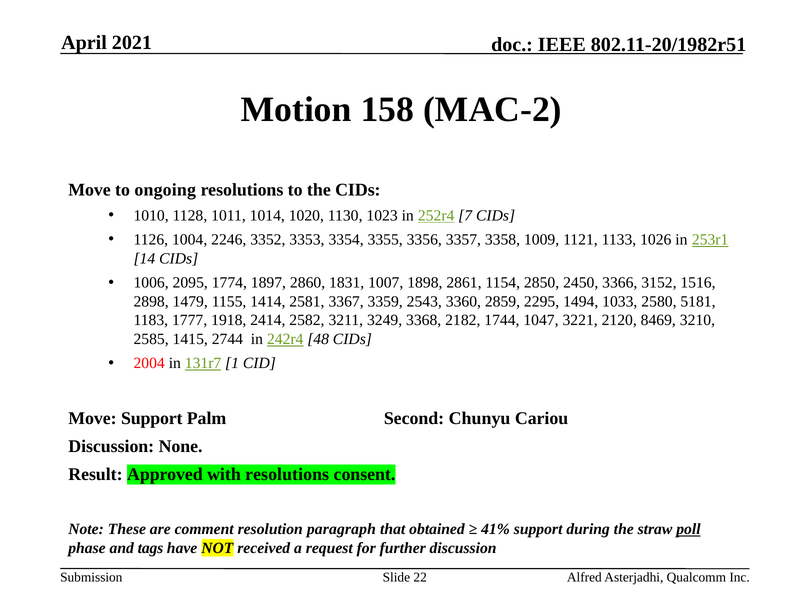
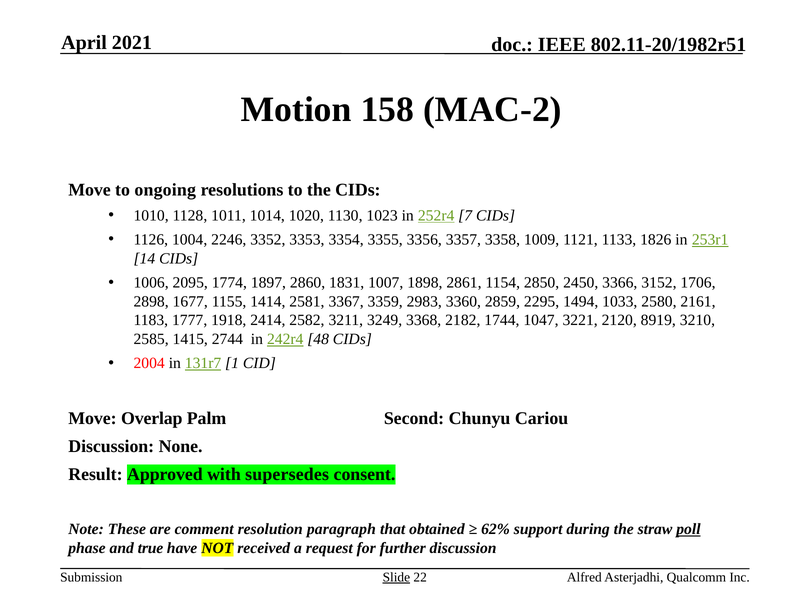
1026: 1026 -> 1826
1516: 1516 -> 1706
1479: 1479 -> 1677
2543: 2543 -> 2983
5181: 5181 -> 2161
8469: 8469 -> 8919
Move Support: Support -> Overlap
with resolutions: resolutions -> supersedes
41%: 41% -> 62%
tags: tags -> true
Slide underline: none -> present
